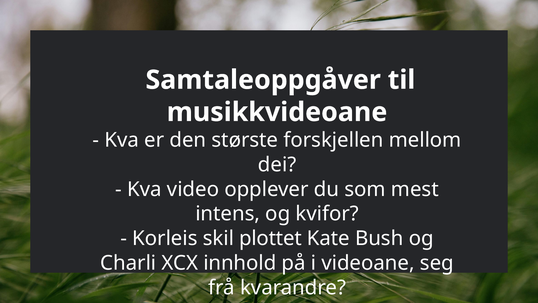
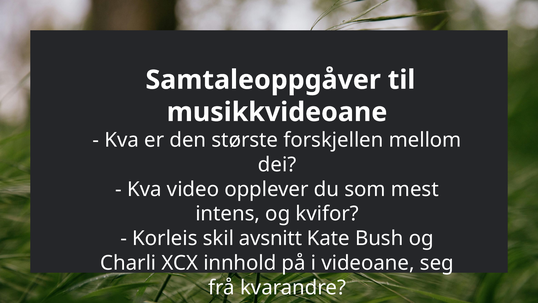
plottet: plottet -> avsnitt
